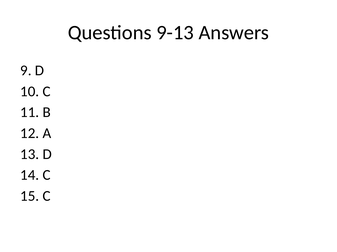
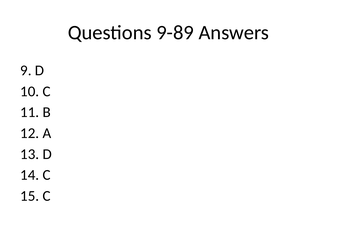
9-13: 9-13 -> 9-89
